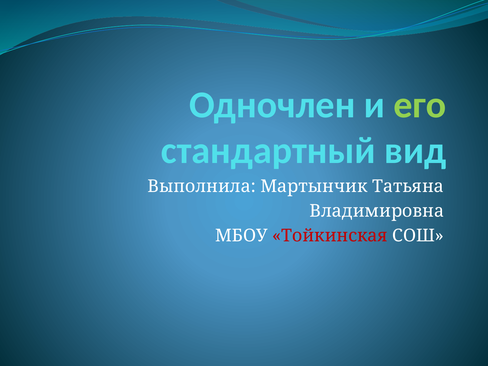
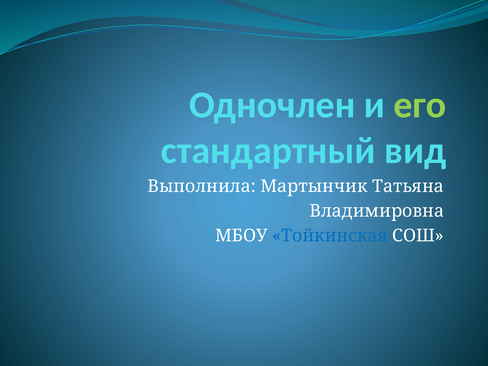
Тойкинская colour: red -> blue
